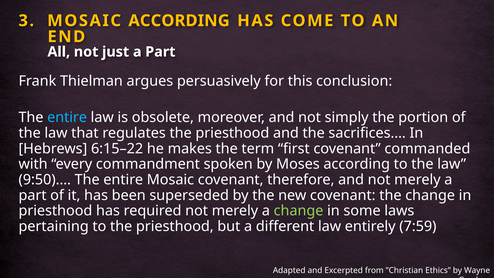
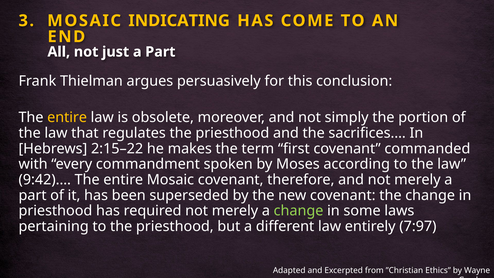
MOSAIC ACCORDING: ACCORDING -> INDICATING
entire at (67, 117) colour: light blue -> yellow
6:15–22: 6:15–22 -> 2:15–22
9:50).…: 9:50).… -> 9:42).…
7:59: 7:59 -> 7:97
